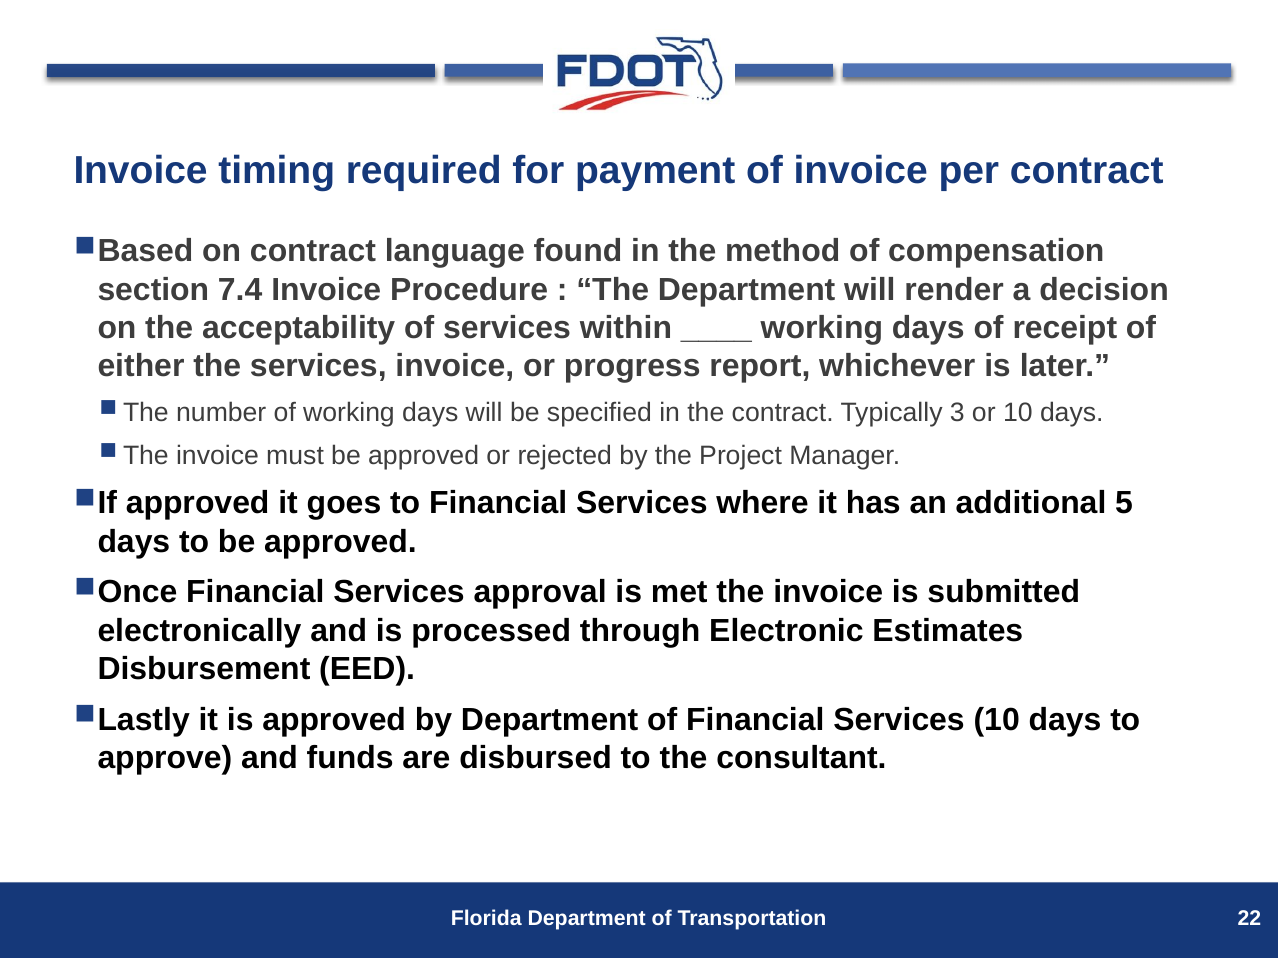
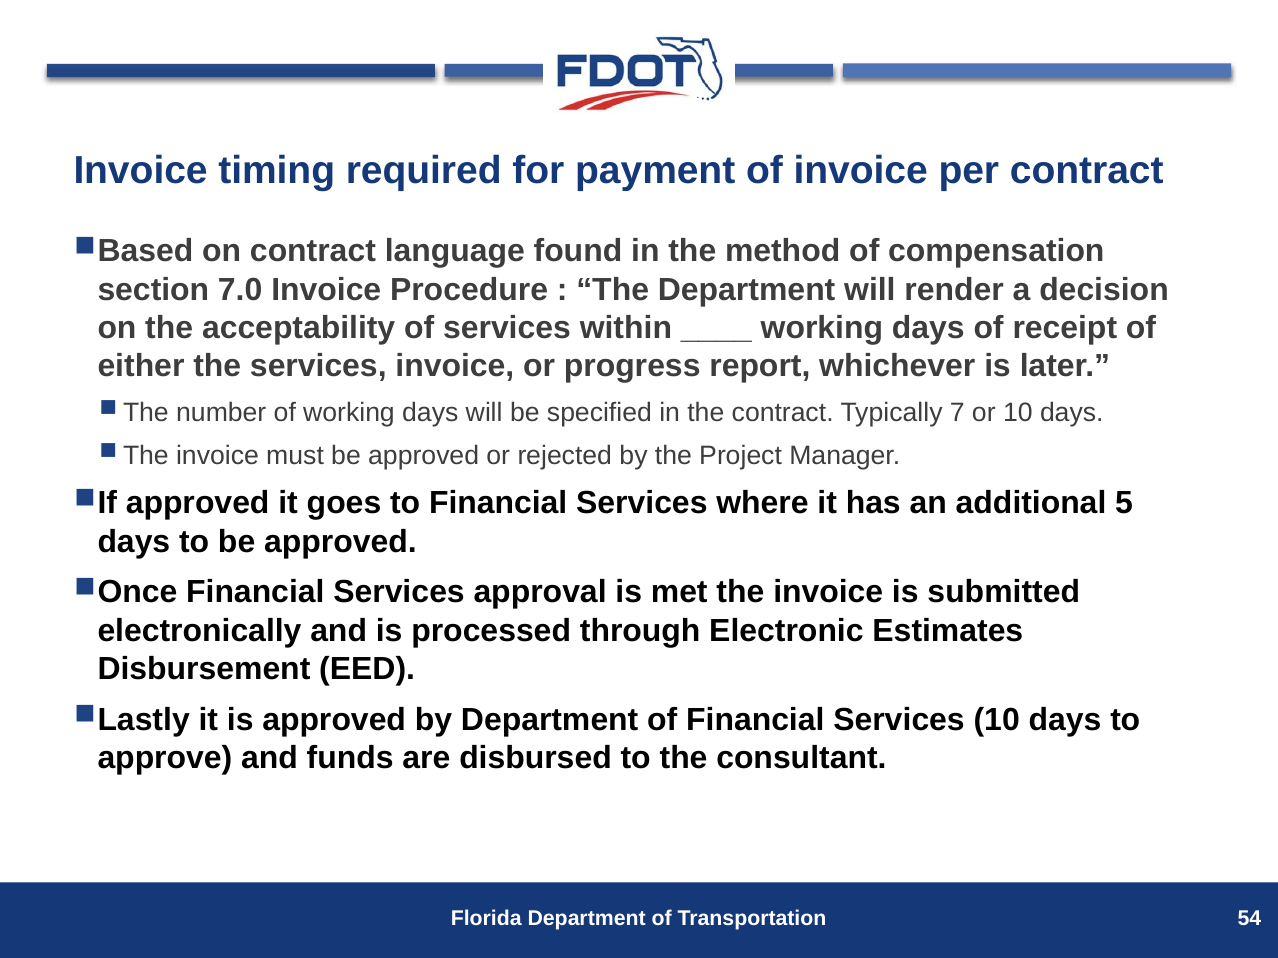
7.4: 7.4 -> 7.0
3: 3 -> 7
22: 22 -> 54
